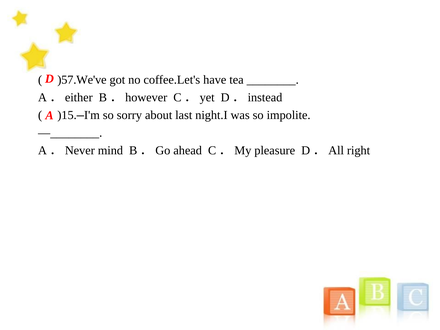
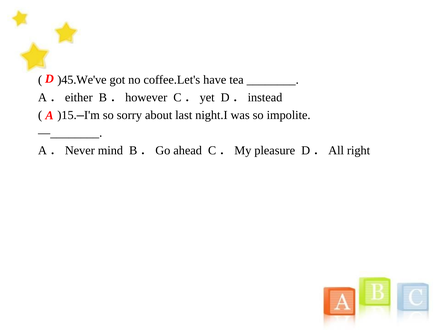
)57.We've: )57.We've -> )45.We've
